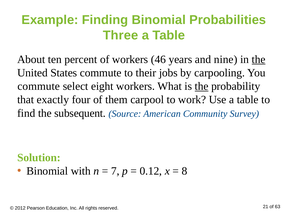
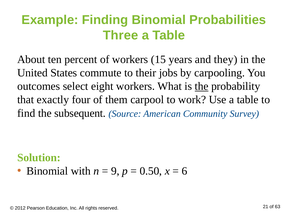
46: 46 -> 15
nine: nine -> they
the at (259, 59) underline: present -> none
commute at (39, 86): commute -> outcomes
7: 7 -> 9
0.12: 0.12 -> 0.50
8: 8 -> 6
